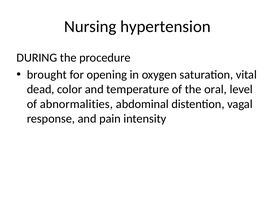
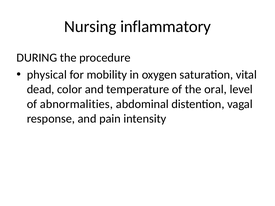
hypertension: hypertension -> inflammatory
brought: brought -> physical
opening: opening -> mobility
